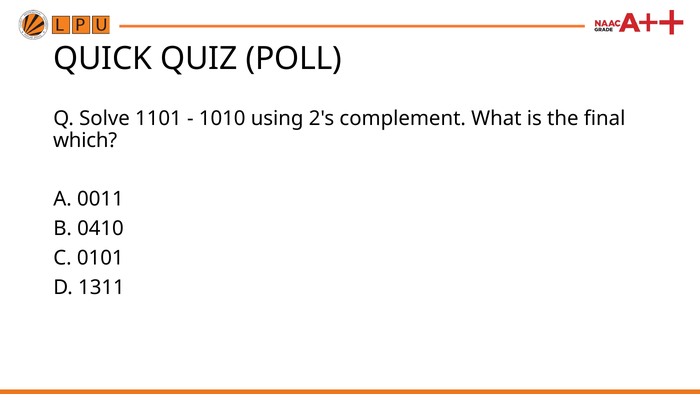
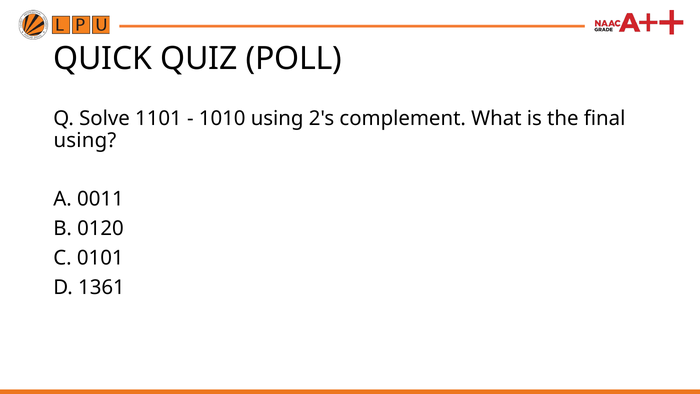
which at (85, 140): which -> using
0410: 0410 -> 0120
1311: 1311 -> 1361
